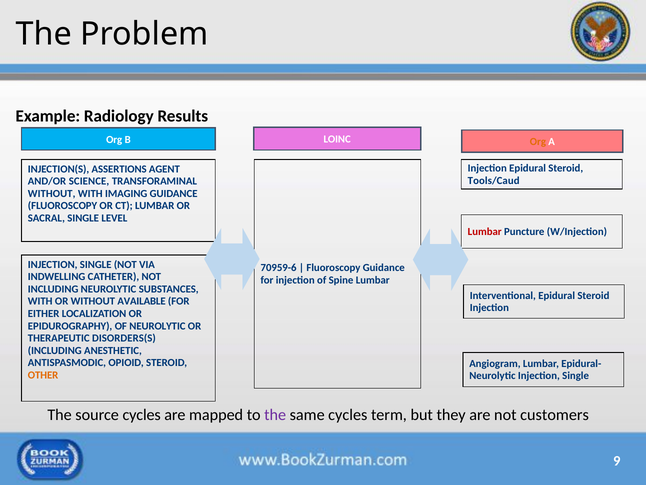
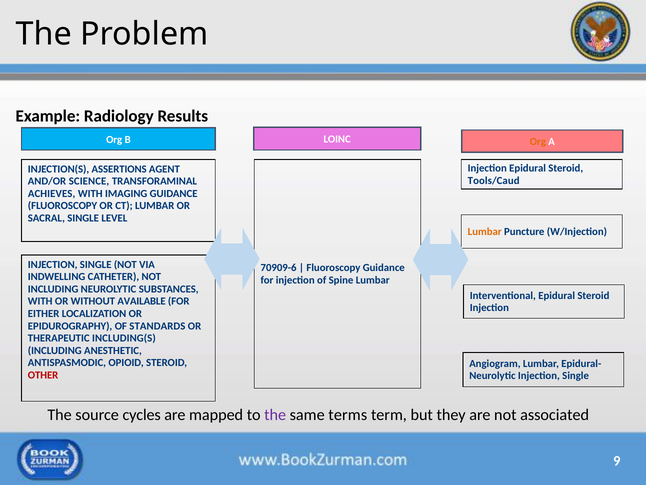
WITHOUT at (52, 193): WITHOUT -> ACHIEVES
Lumbar at (485, 231) colour: red -> orange
70959-6: 70959-6 -> 70909-6
OF NEUROLYTIC: NEUROLYTIC -> STANDARDS
DISORDERS(S: DISORDERS(S -> INCLUDING(S
OTHER colour: orange -> red
same cycles: cycles -> terms
customers: customers -> associated
